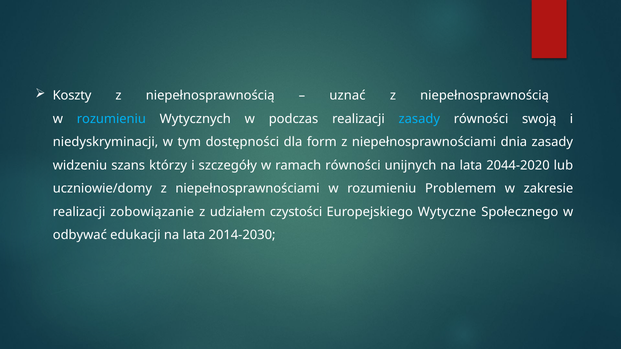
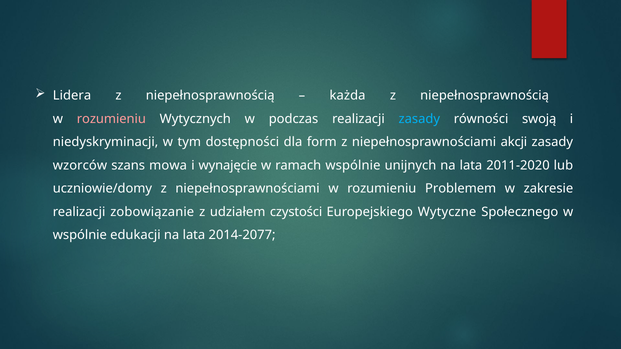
Koszty: Koszty -> Lidera
uznać: uznać -> każda
rozumieniu at (111, 119) colour: light blue -> pink
dnia: dnia -> akcji
widzeniu: widzeniu -> wzorców
którzy: którzy -> mowa
szczegóły: szczegóły -> wynajęcie
ramach równości: równości -> wspólnie
2044-2020: 2044-2020 -> 2011-2020
odbywać at (80, 235): odbywać -> wspólnie
2014-2030: 2014-2030 -> 2014-2077
